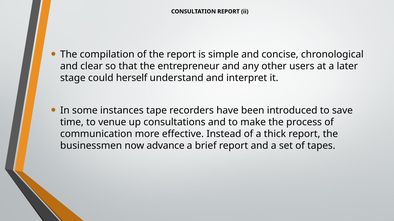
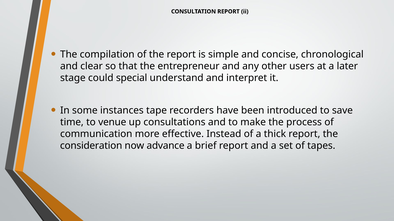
herself: herself -> special
businessmen: businessmen -> consideration
